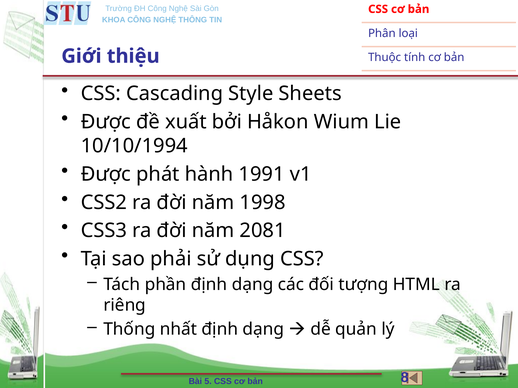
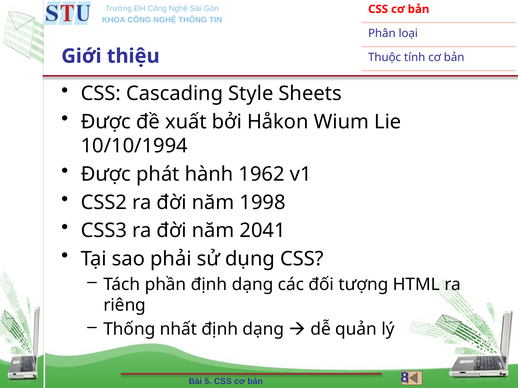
1991: 1991 -> 1962
2081: 2081 -> 2041
